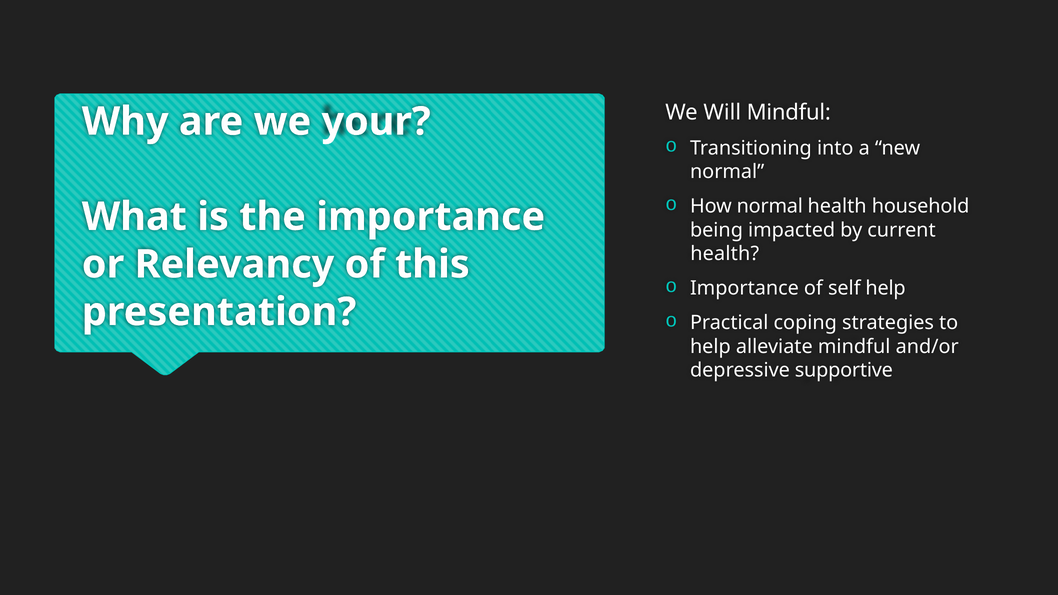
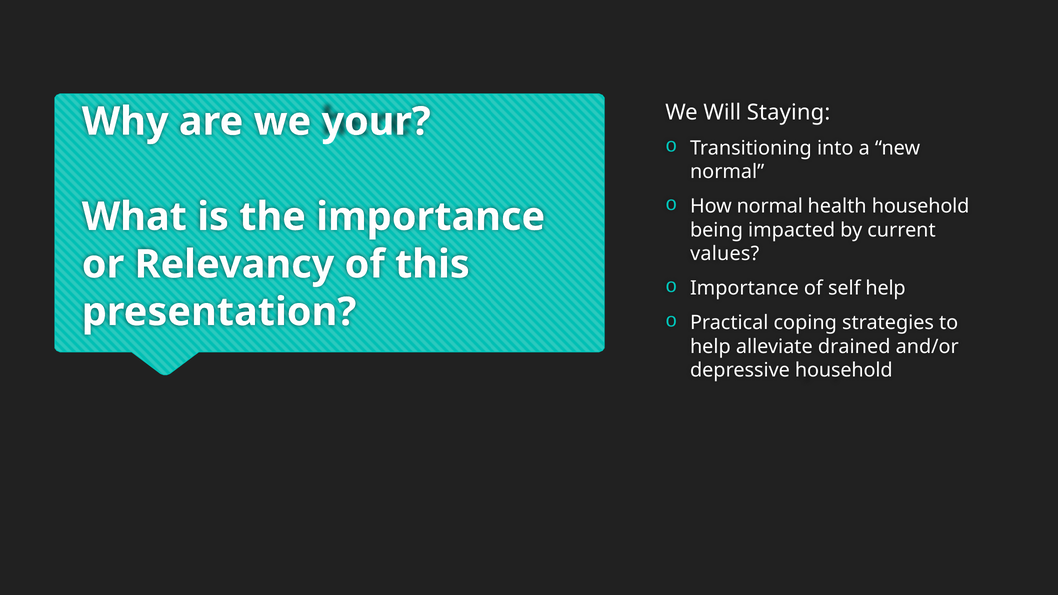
Will Mindful: Mindful -> Staying
health at (725, 254): health -> values
alleviate mindful: mindful -> drained
depressive supportive: supportive -> household
